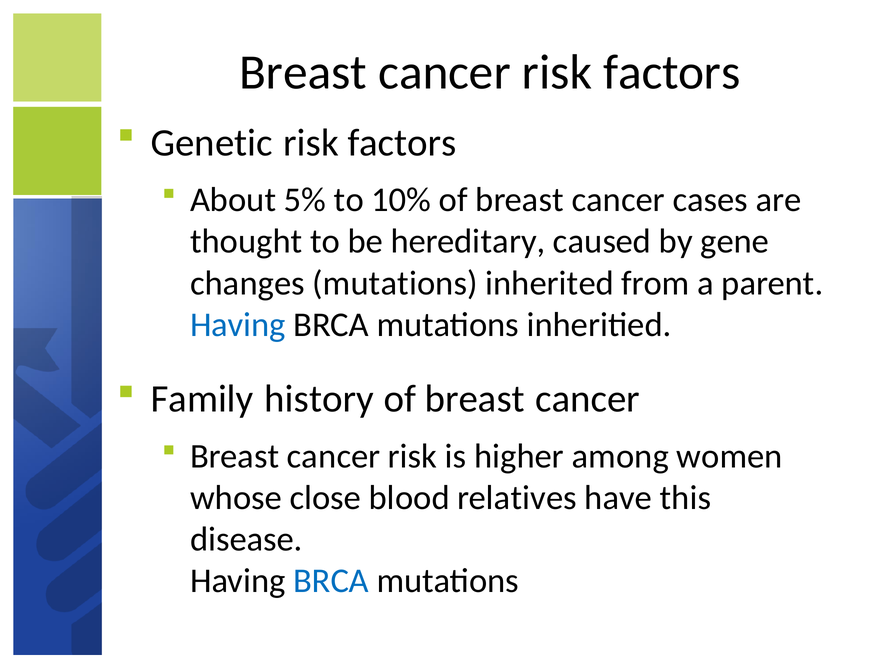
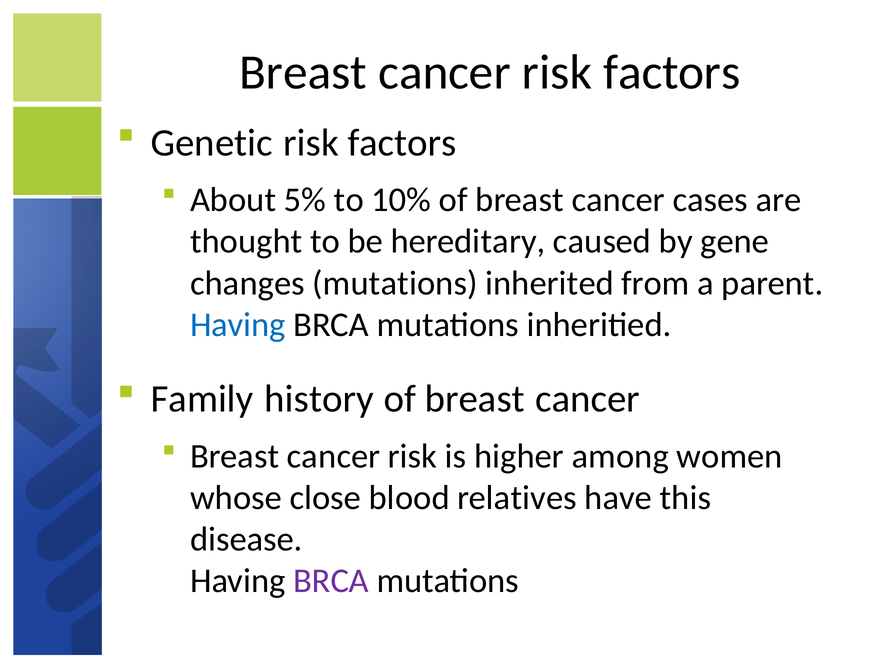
BRCA at (331, 580) colour: blue -> purple
